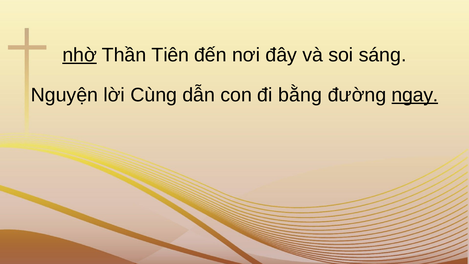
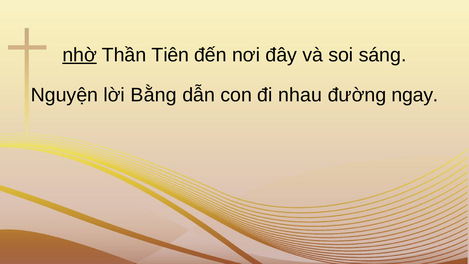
Cùng: Cùng -> Bằng
bằng: bằng -> nhau
ngay underline: present -> none
